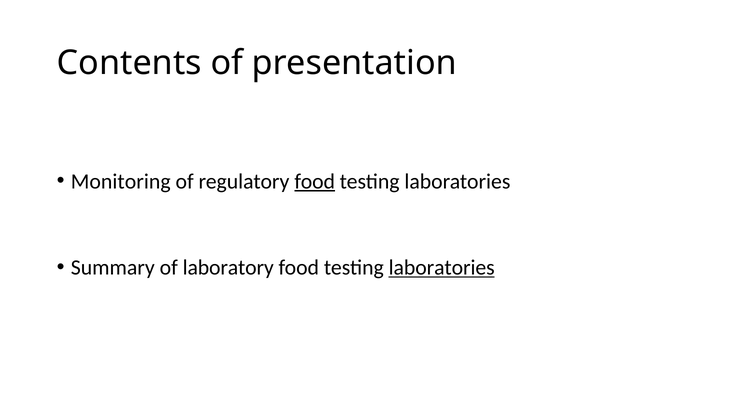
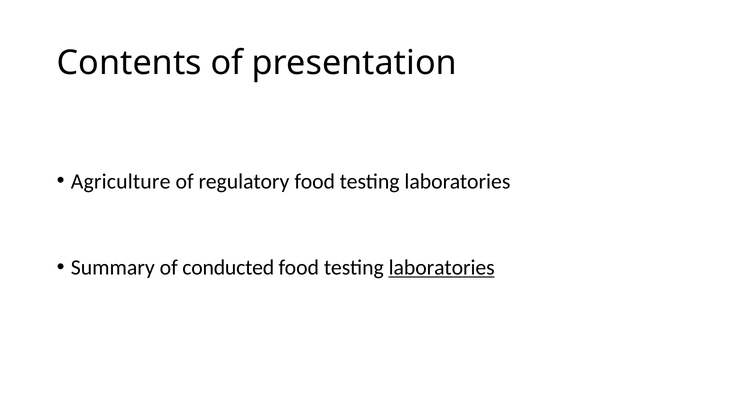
Monitoring: Monitoring -> Agriculture
food at (315, 181) underline: present -> none
laboratory: laboratory -> conducted
